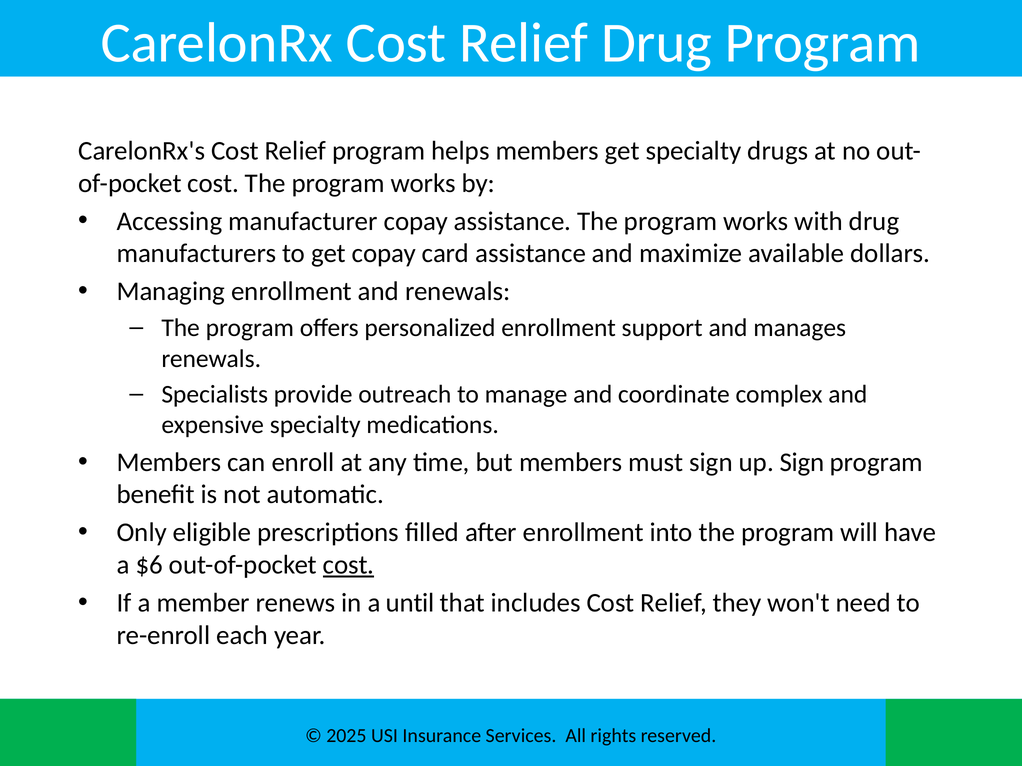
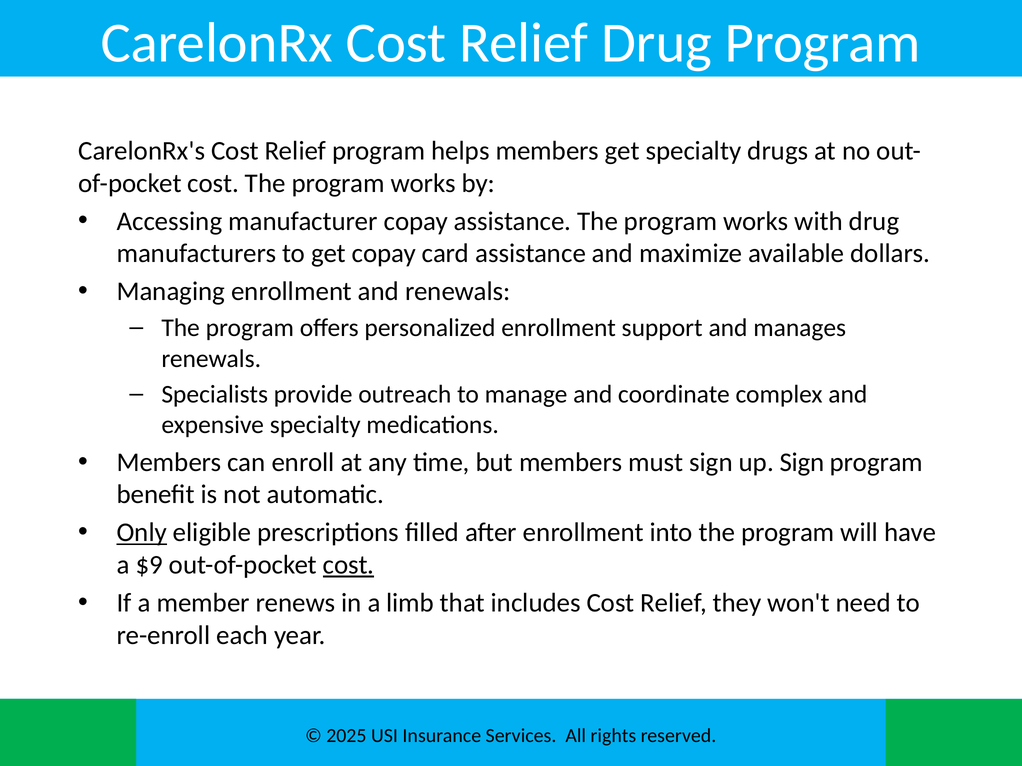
Only underline: none -> present
$6: $6 -> $9
until: until -> limb
